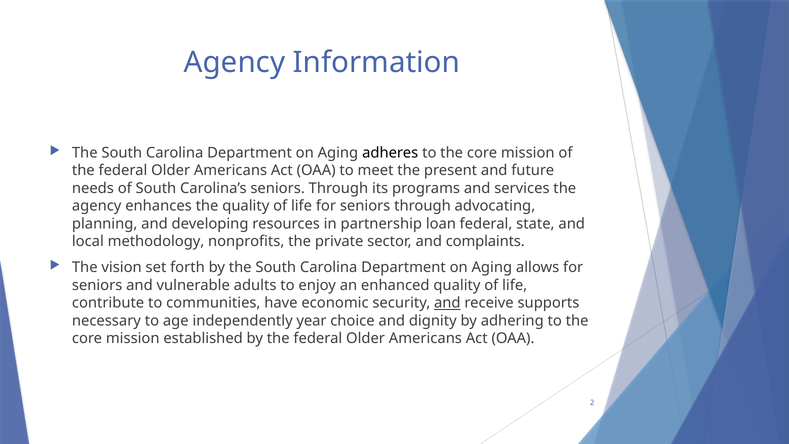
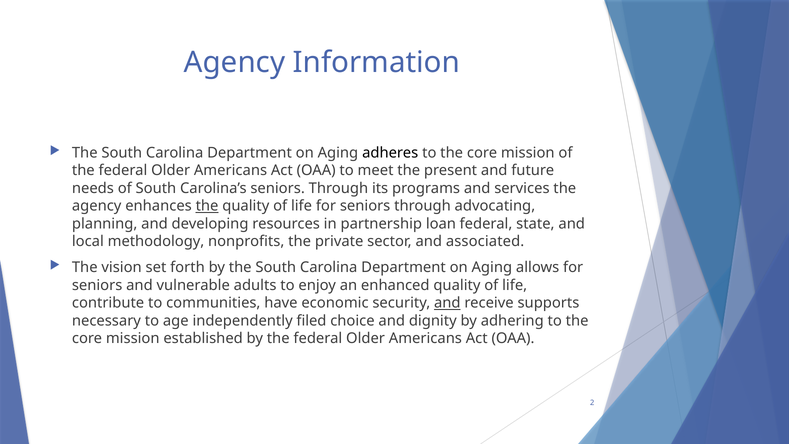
the at (207, 206) underline: none -> present
complaints: complaints -> associated
year: year -> filed
